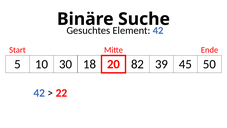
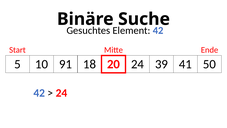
30: 30 -> 91
20 82: 82 -> 24
45: 45 -> 41
22 at (61, 93): 22 -> 24
